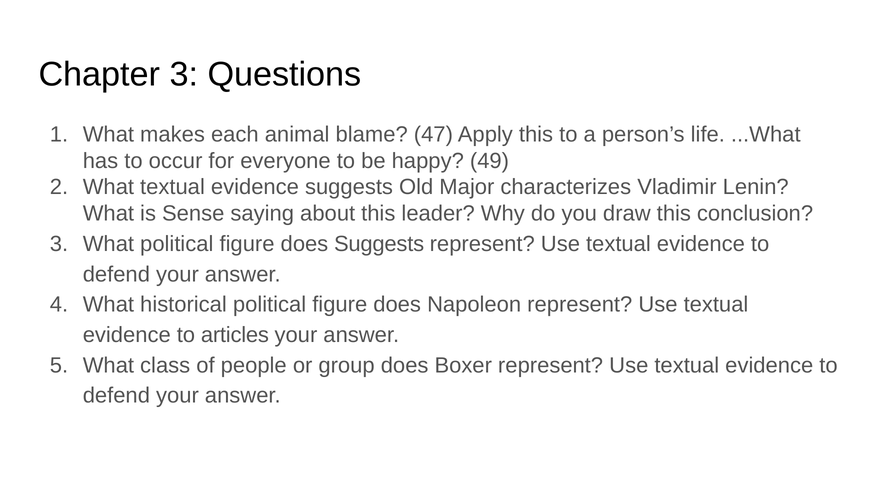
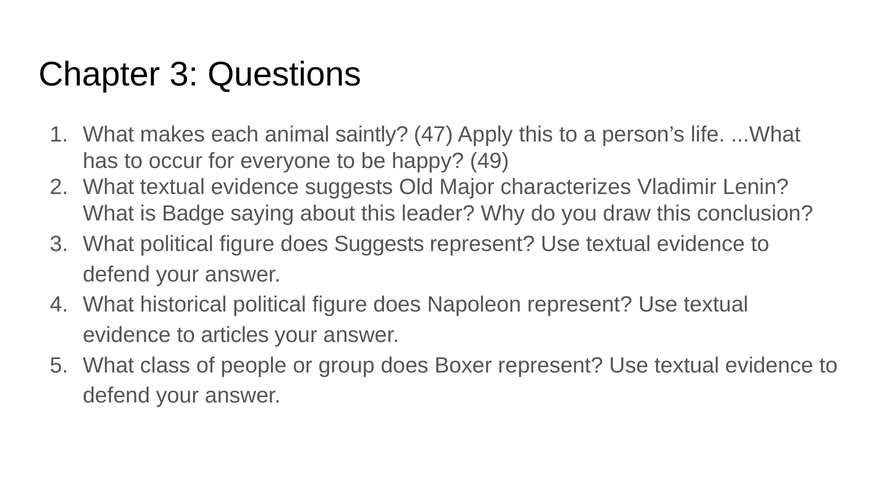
blame: blame -> saintly
Sense: Sense -> Badge
